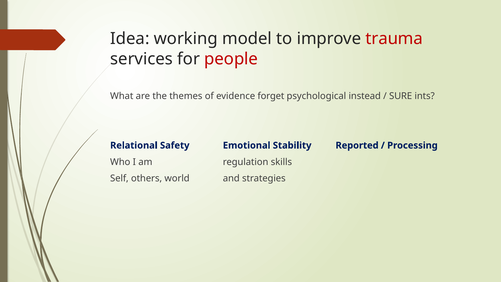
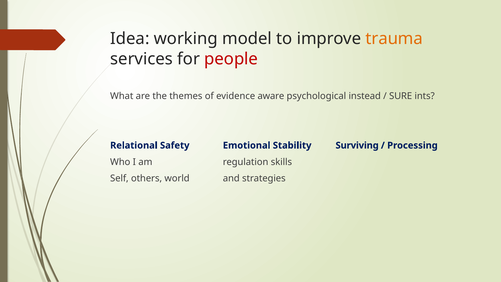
trauma colour: red -> orange
forget: forget -> aware
Reported: Reported -> Surviving
